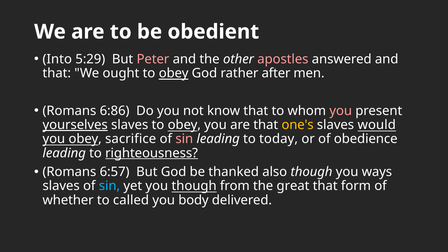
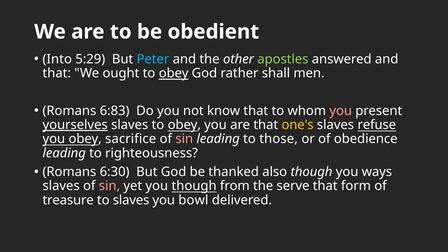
Peter colour: pink -> light blue
apostles colour: pink -> light green
after: after -> shall
6:86: 6:86 -> 6:83
would: would -> refuse
today: today -> those
righteousness underline: present -> none
6:57: 6:57 -> 6:30
sin at (109, 186) colour: light blue -> pink
great: great -> serve
whether: whether -> treasure
to called: called -> slaves
body: body -> bowl
